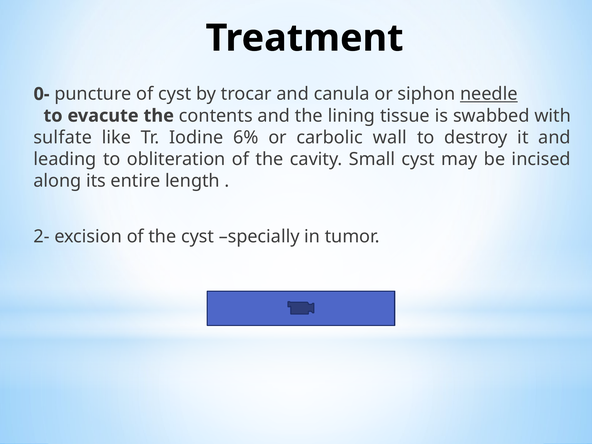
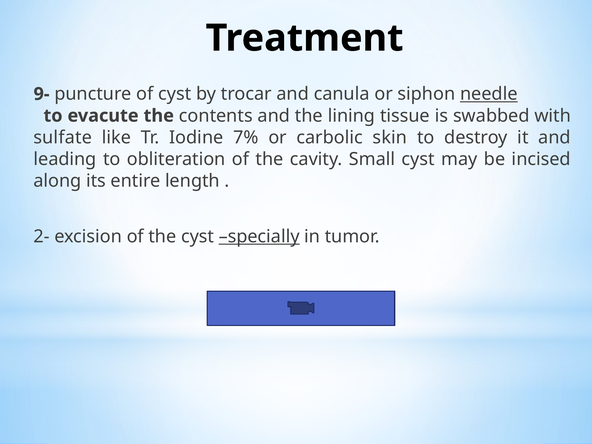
0-: 0- -> 9-
6%: 6% -> 7%
wall: wall -> skin
specially underline: none -> present
